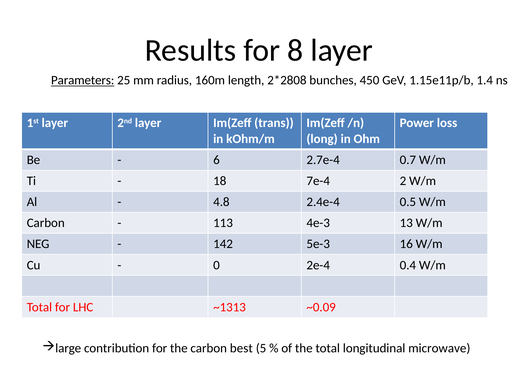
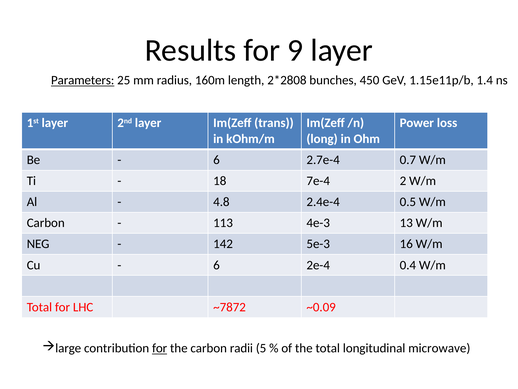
8: 8 -> 9
0 at (217, 265): 0 -> 6
~1313: ~1313 -> ~7872
for at (160, 348) underline: none -> present
best: best -> radii
